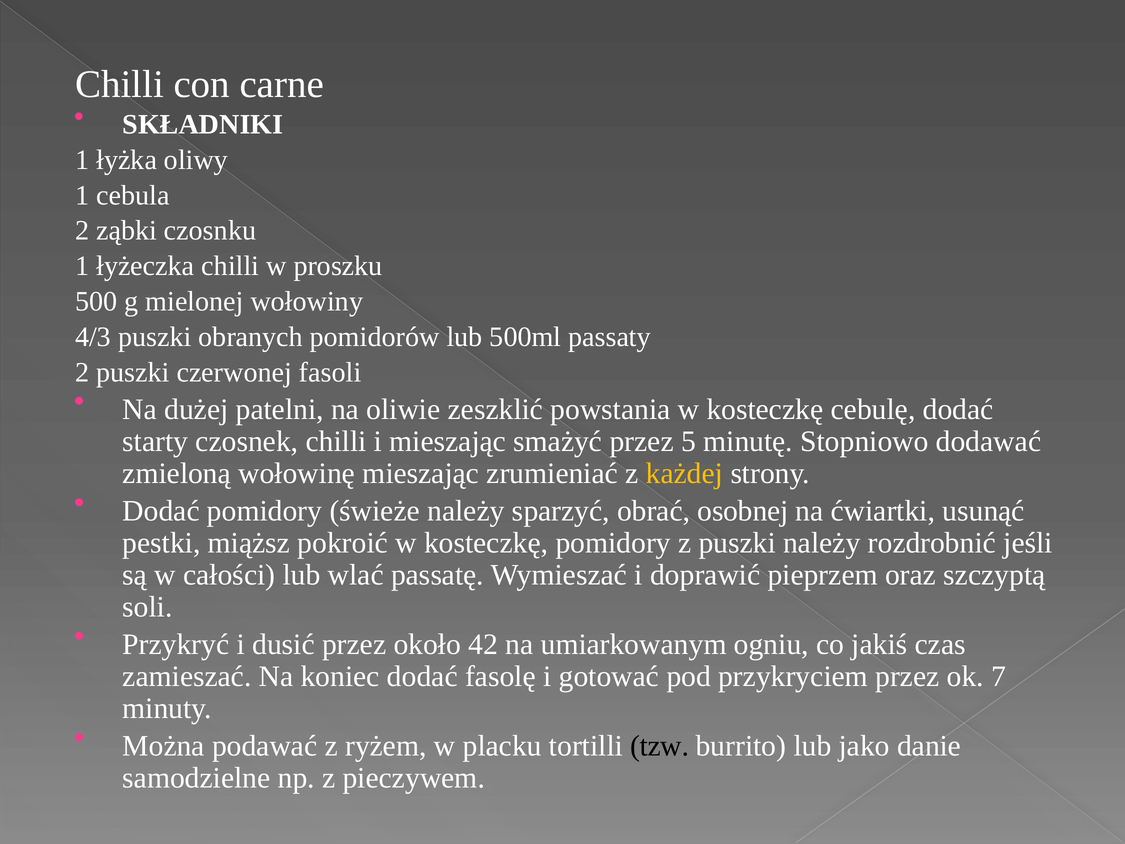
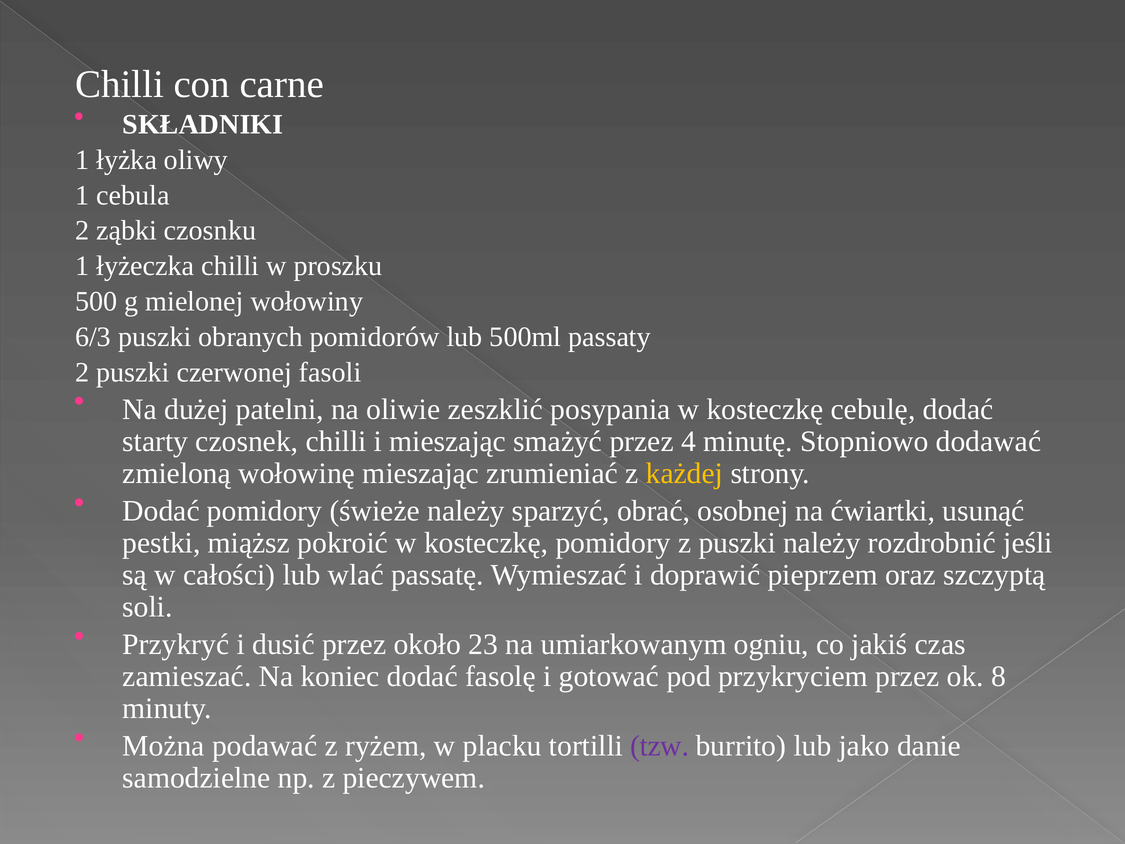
4/3: 4/3 -> 6/3
powstania: powstania -> posypania
5: 5 -> 4
42: 42 -> 23
7: 7 -> 8
tzw colour: black -> purple
